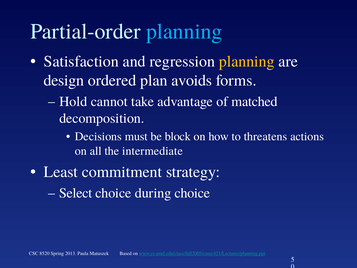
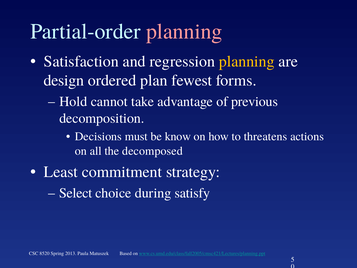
planning at (184, 31) colour: light blue -> pink
avoids: avoids -> fewest
matched: matched -> previous
block: block -> know
intermediate: intermediate -> decomposed
during choice: choice -> satisfy
